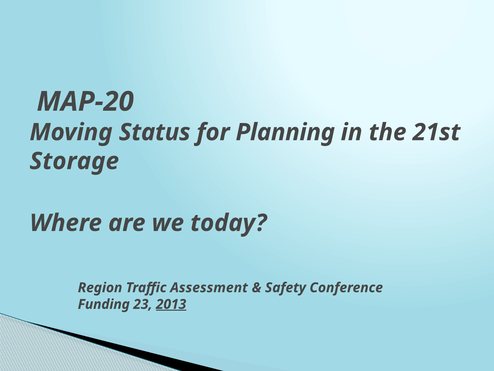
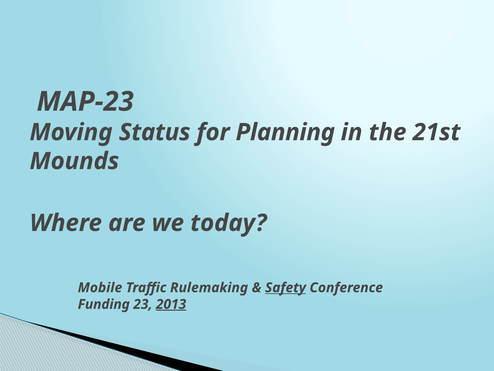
MAP-20: MAP-20 -> MAP-23
Storage: Storage -> Mounds
Region: Region -> Mobile
Assessment: Assessment -> Rulemaking
Safety underline: none -> present
